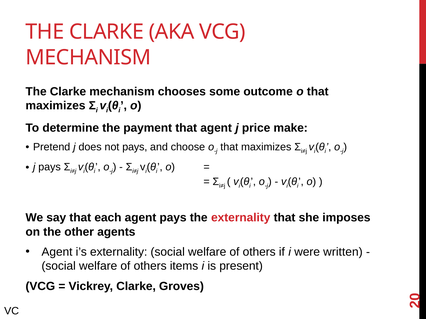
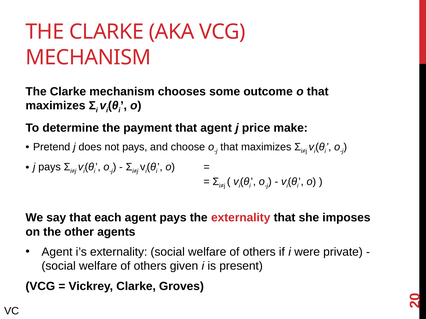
written: written -> private
items: items -> given
